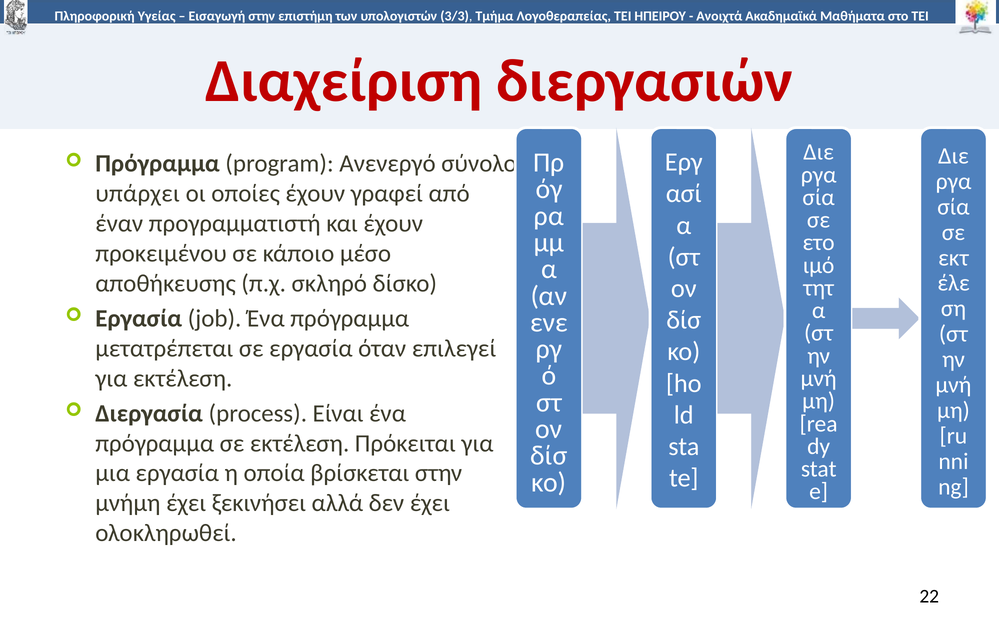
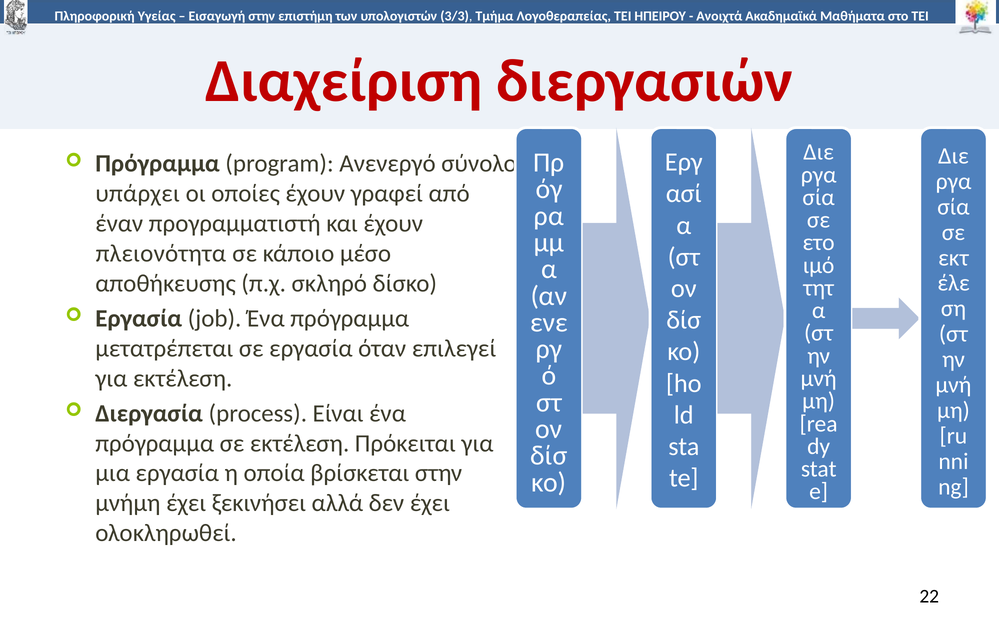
προκειμένου: προκειμένου -> πλειονότητα
